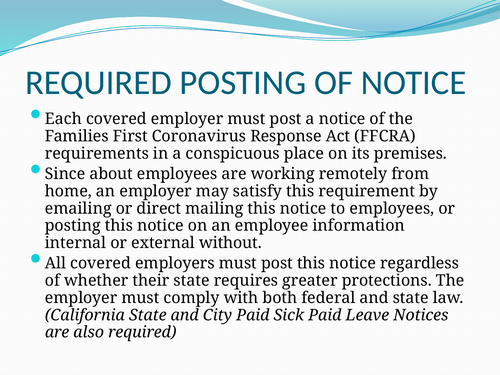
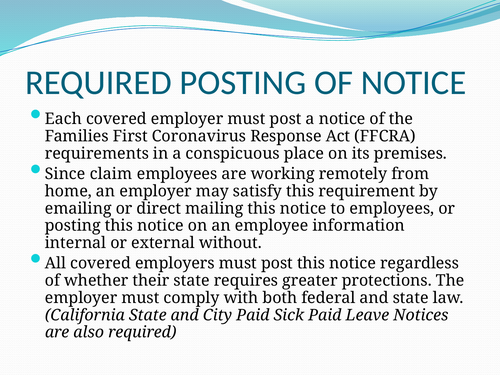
about: about -> claim
